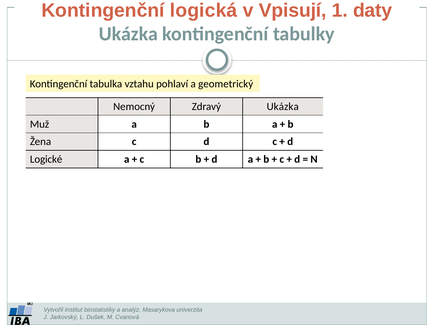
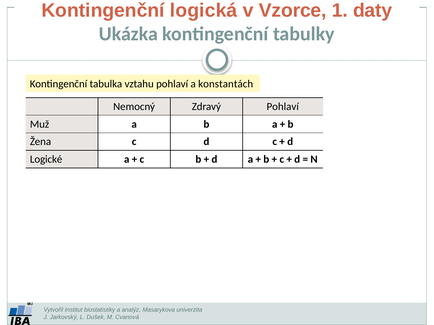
Vpisují: Vpisují -> Vzorce
geometrický: geometrický -> konstantách
Zdravý Ukázka: Ukázka -> Pohlaví
